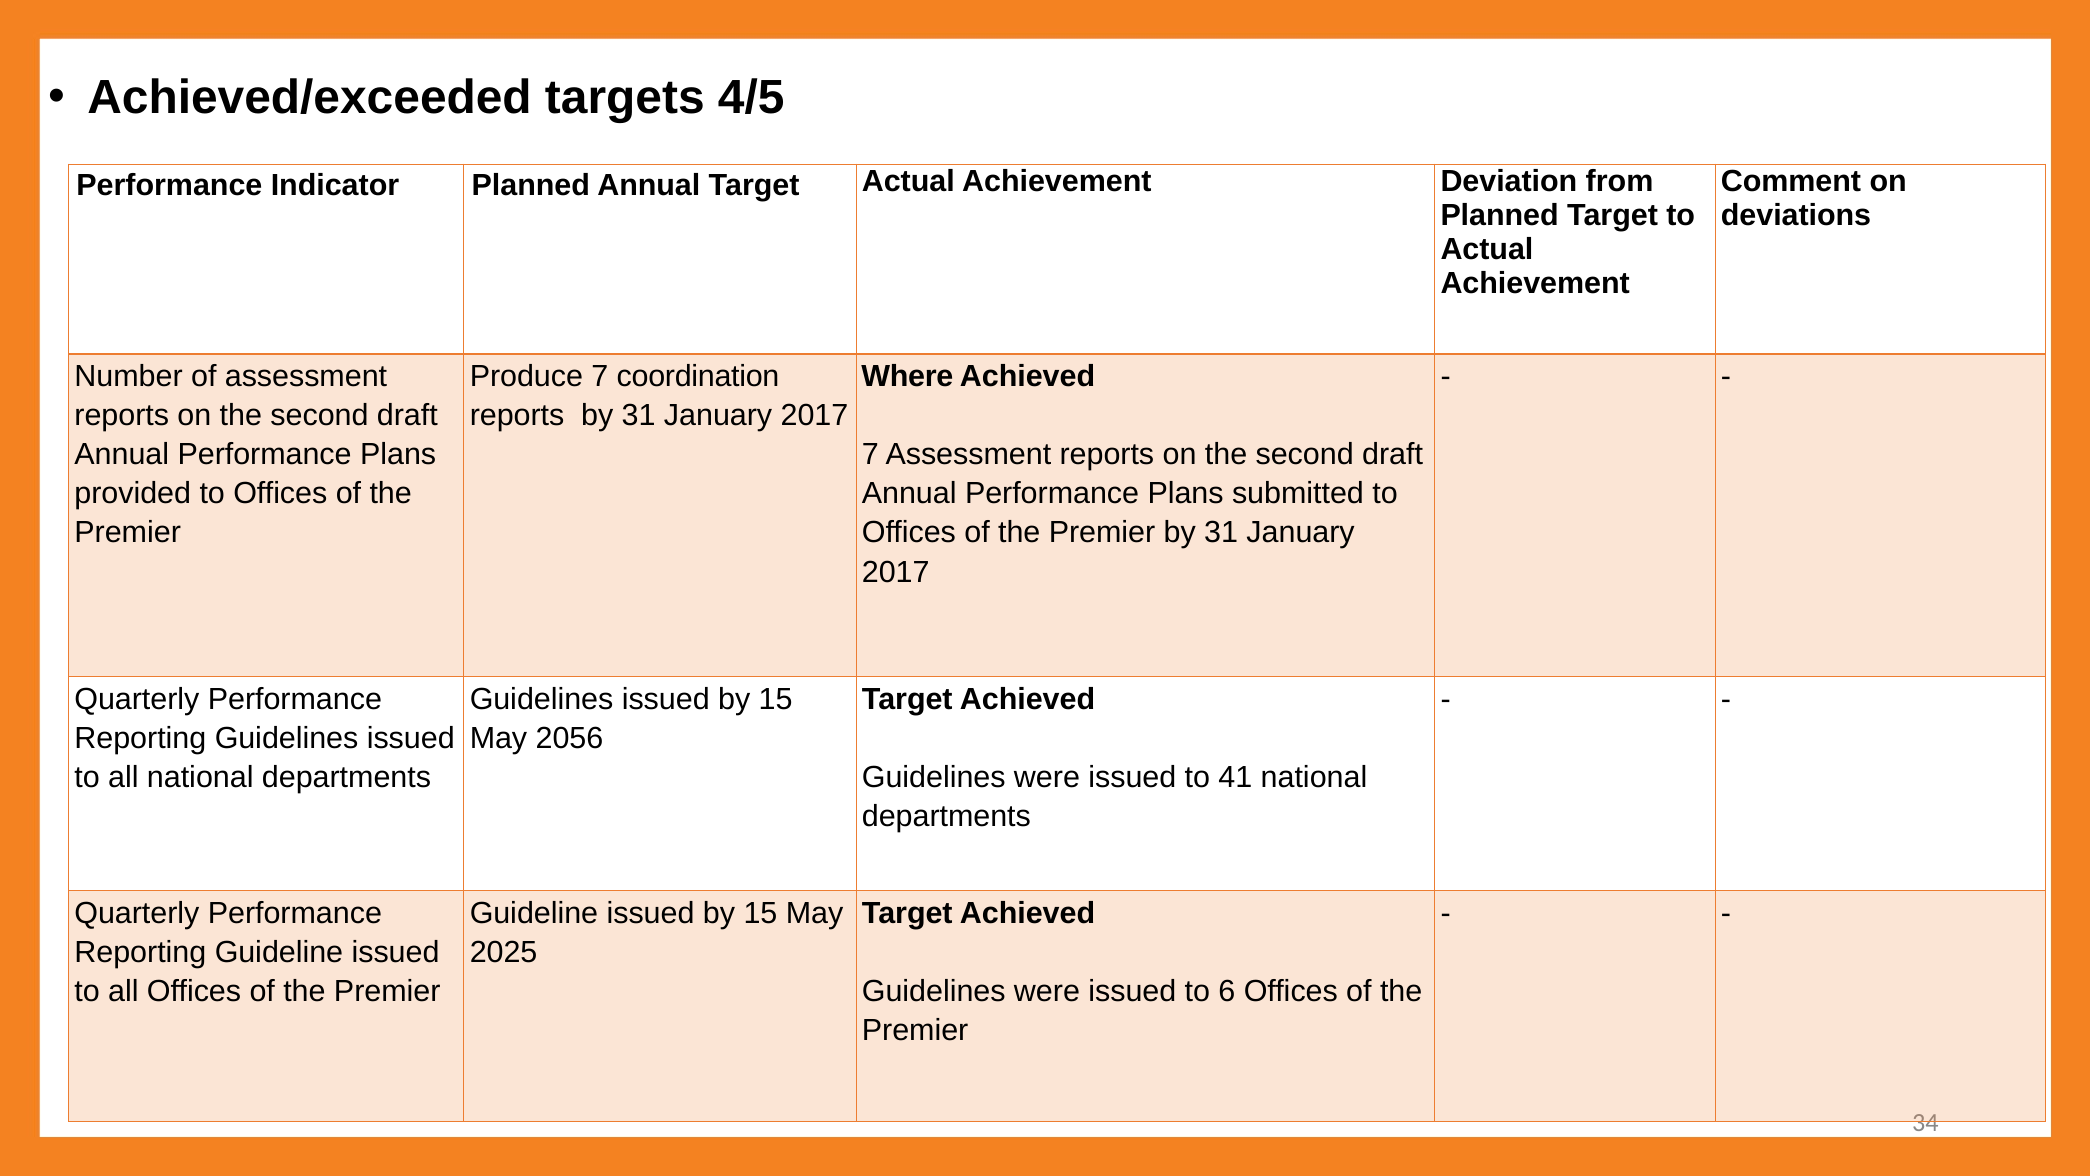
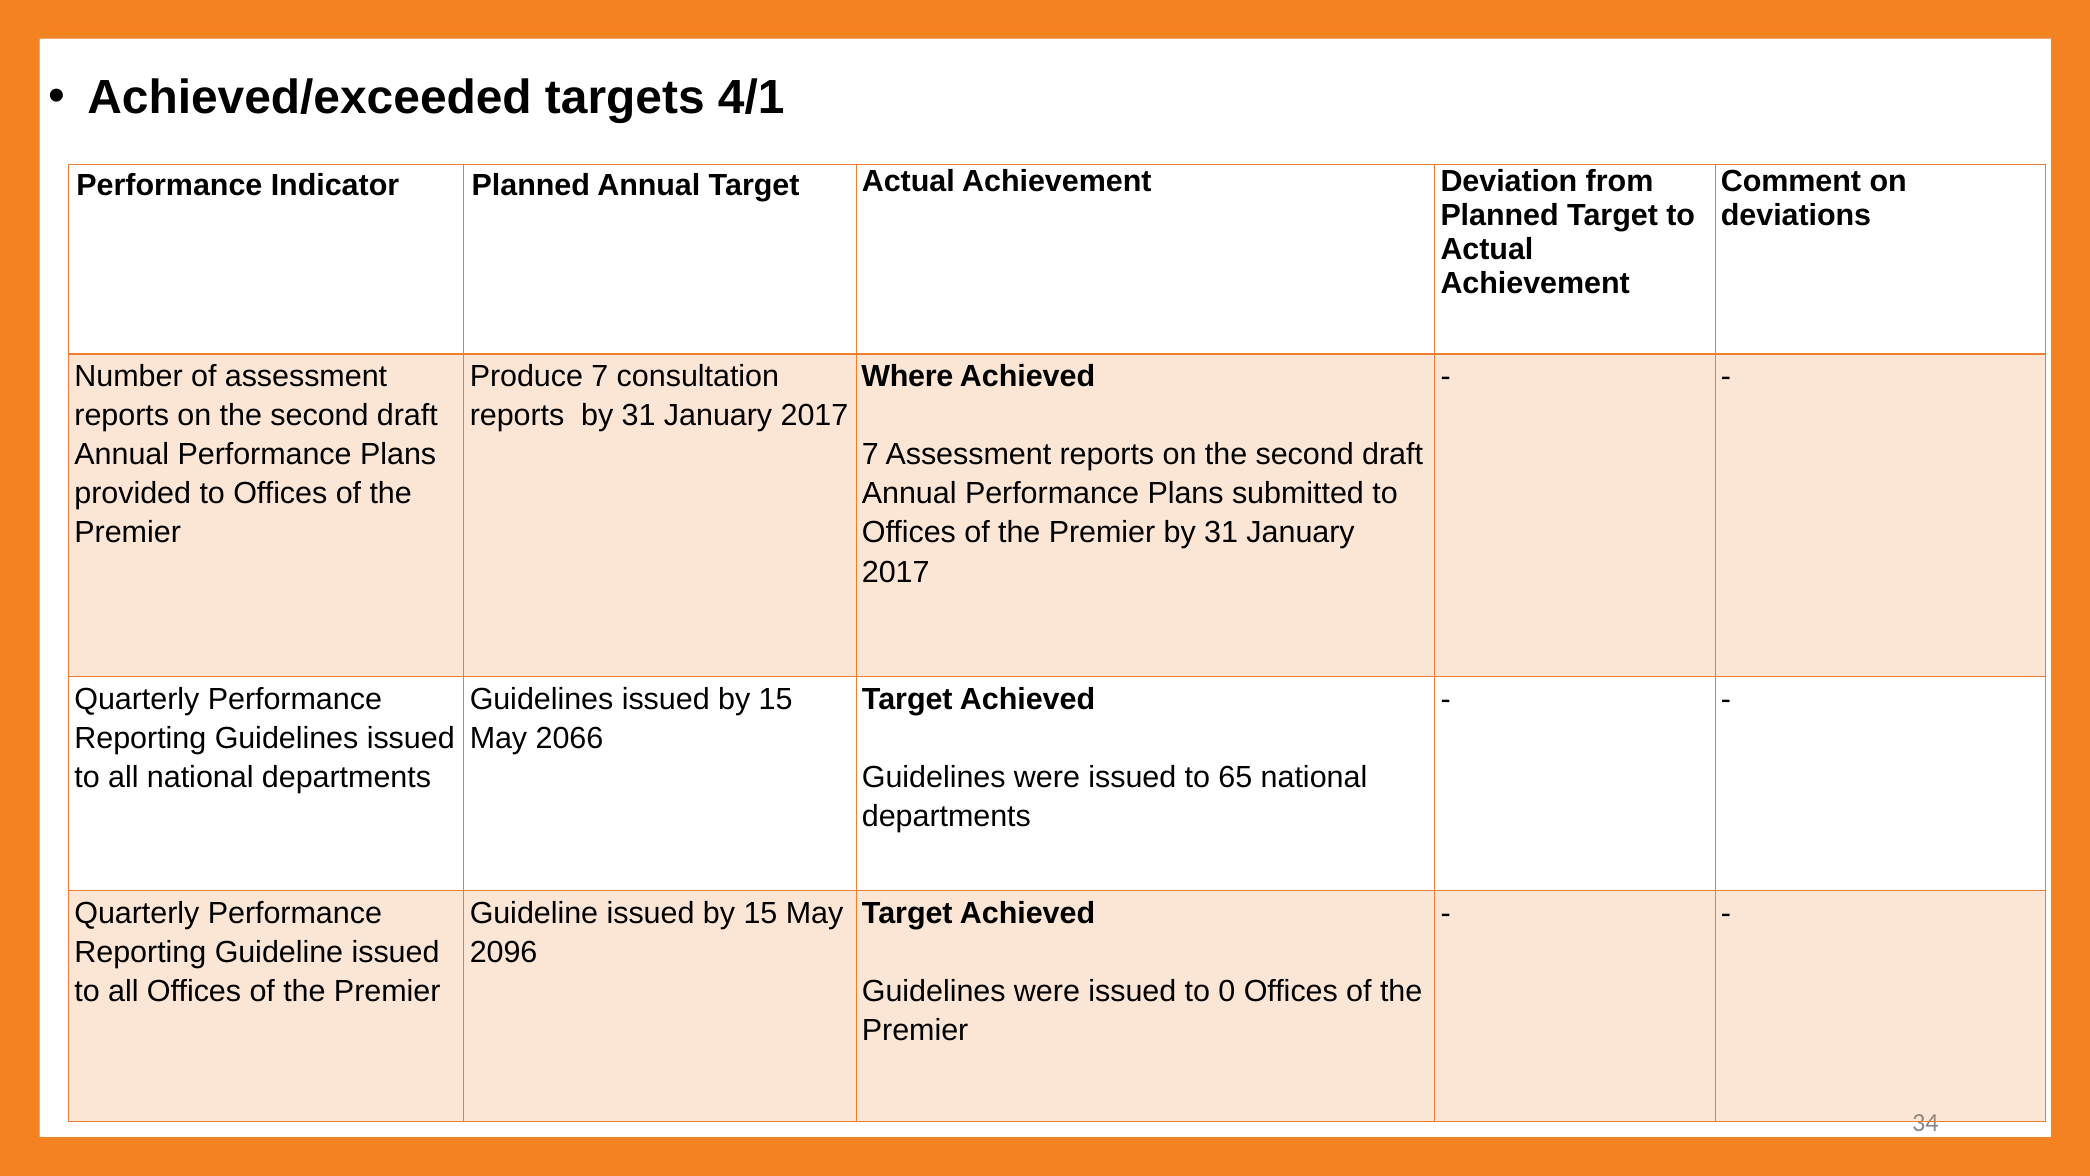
4/5: 4/5 -> 4/1
coordination: coordination -> consultation
2056: 2056 -> 2066
41: 41 -> 65
2025: 2025 -> 2096
6: 6 -> 0
